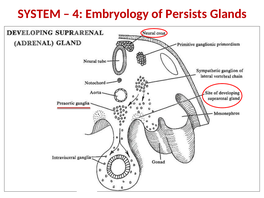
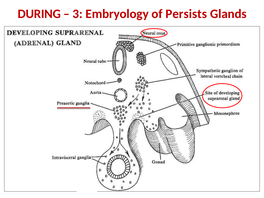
SYSTEM: SYSTEM -> DURING
4: 4 -> 3
